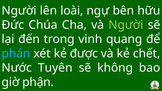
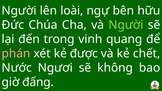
phán colour: light blue -> pink
Tuyên: Tuyên -> Ngươi
phận: phận -> đấng
